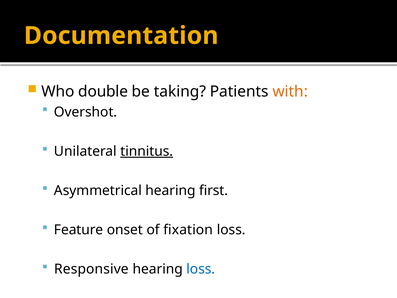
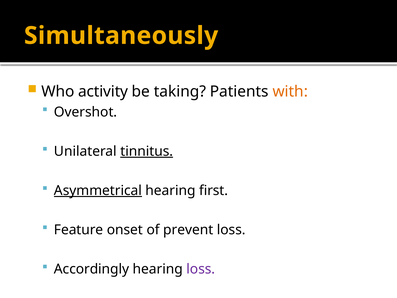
Documentation: Documentation -> Simultaneously
double: double -> activity
Asymmetrical underline: none -> present
fixation: fixation -> prevent
Responsive: Responsive -> Accordingly
loss at (201, 269) colour: blue -> purple
